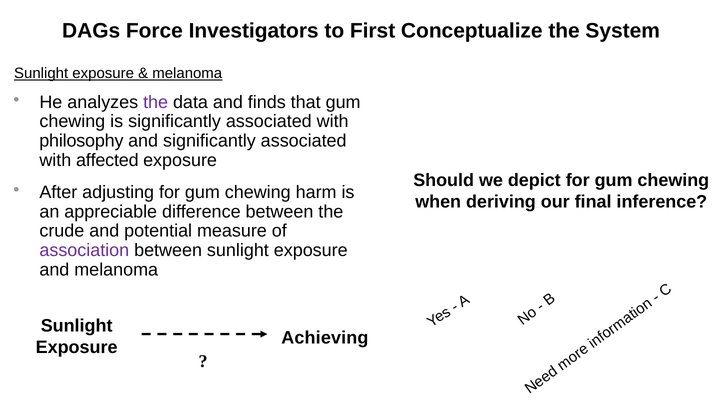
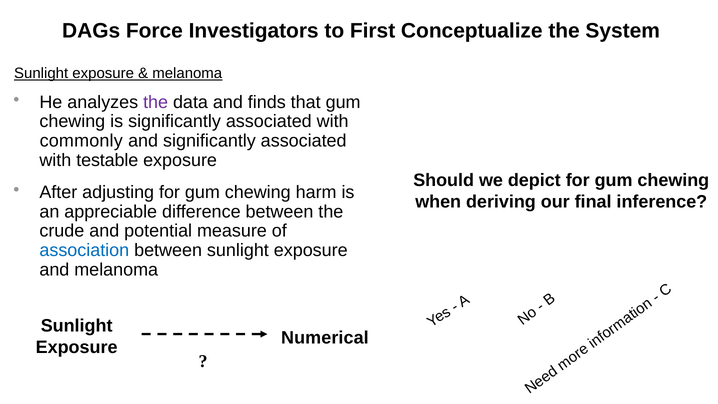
philosophy: philosophy -> commonly
affected: affected -> testable
association colour: purple -> blue
Achieving: Achieving -> Numerical
